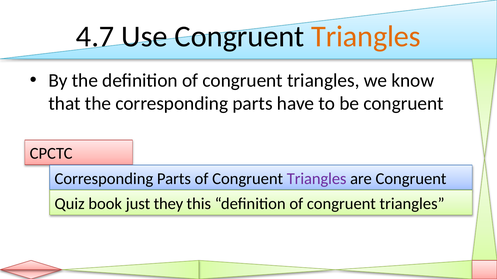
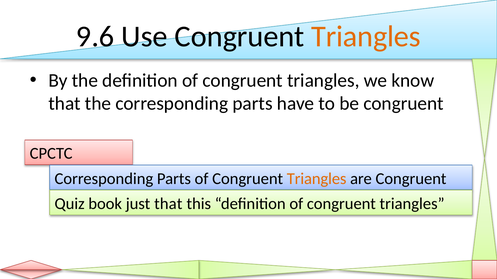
4.7: 4.7 -> 9.6
Triangles at (317, 179) colour: purple -> orange
just they: they -> that
